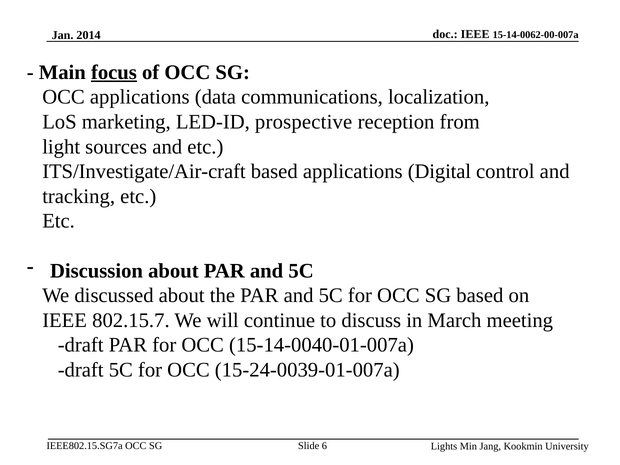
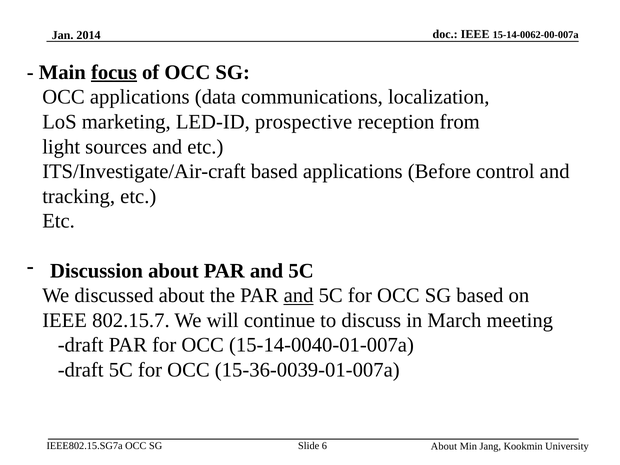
Digital: Digital -> Before
and at (299, 296) underline: none -> present
15-24-0039-01-007a: 15-24-0039-01-007a -> 15-36-0039-01-007a
Lights at (444, 446): Lights -> About
